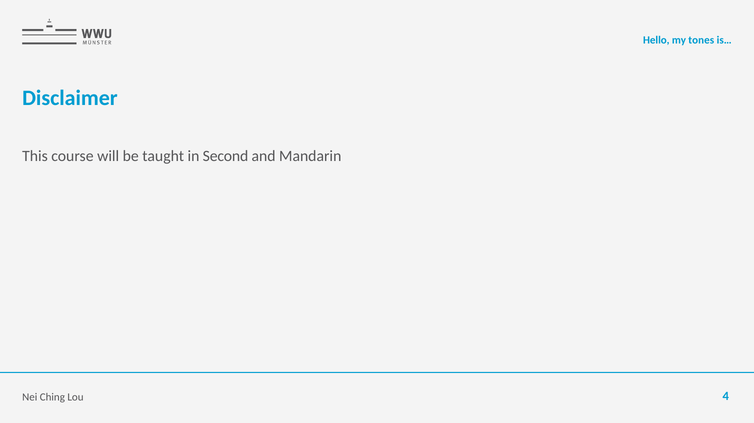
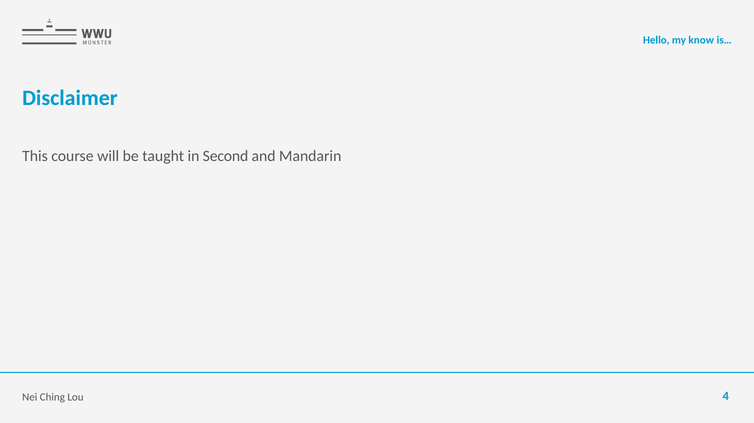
tones: tones -> know
